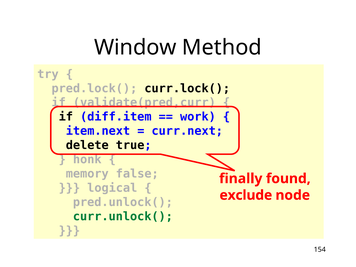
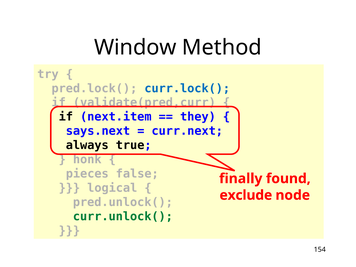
curr.lock( colour: black -> blue
diff.item: diff.item -> next.item
work: work -> they
item.next: item.next -> says.next
delete: delete -> always
memory: memory -> pieces
